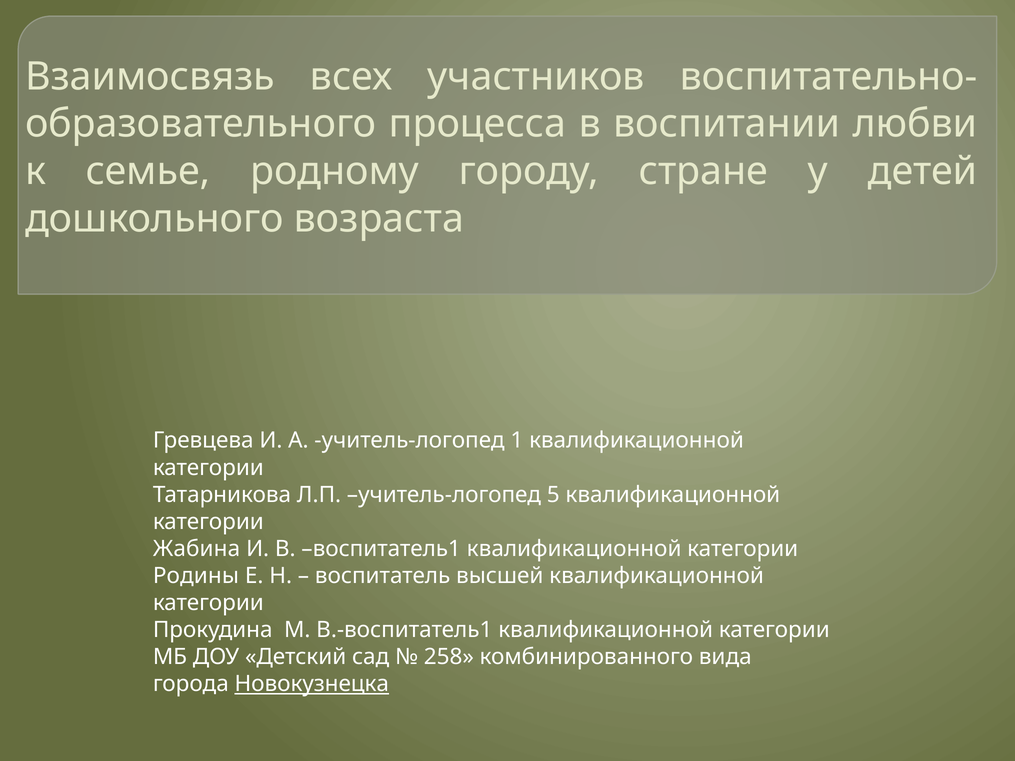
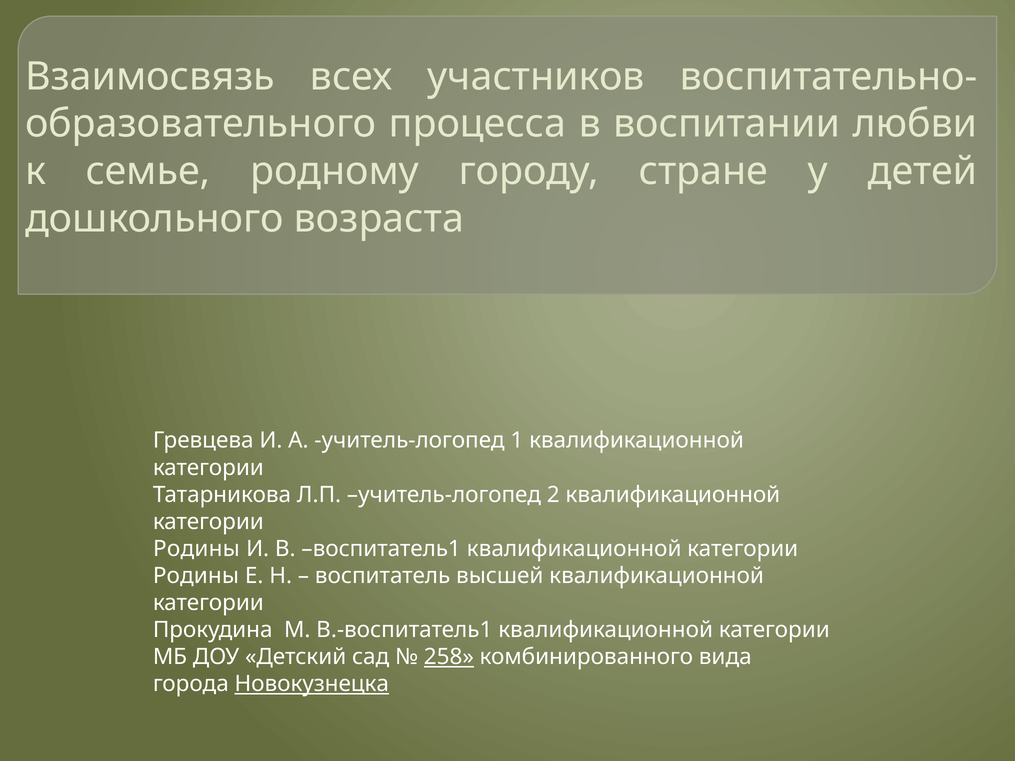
5: 5 -> 2
Жабина at (197, 549): Жабина -> Родины
258 underline: none -> present
